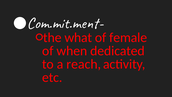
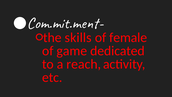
what: what -> skills
when: when -> game
